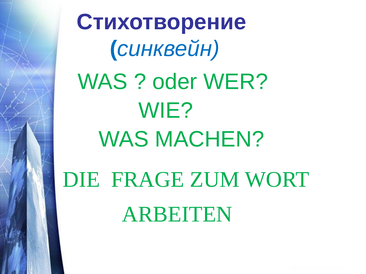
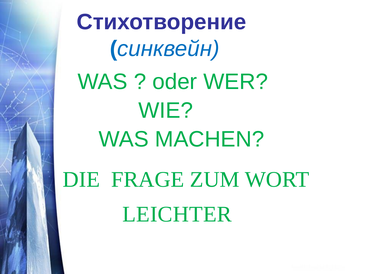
ARBEITEN: ARBEITEN -> LEICHTER
